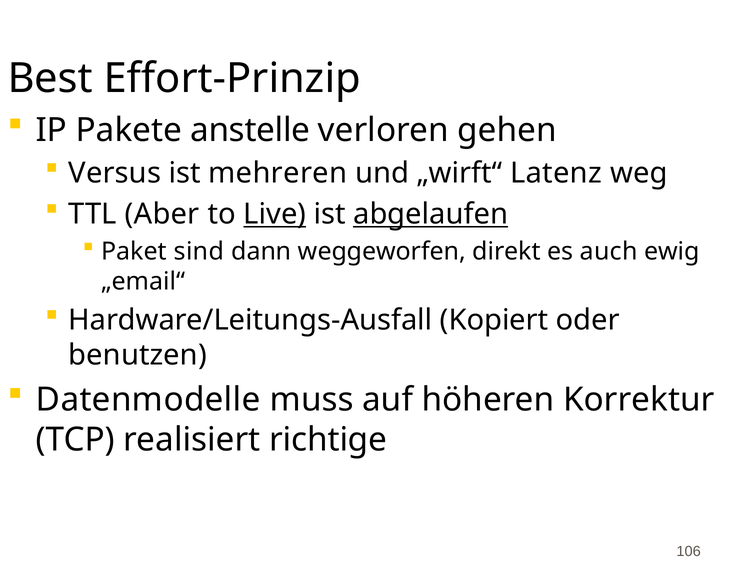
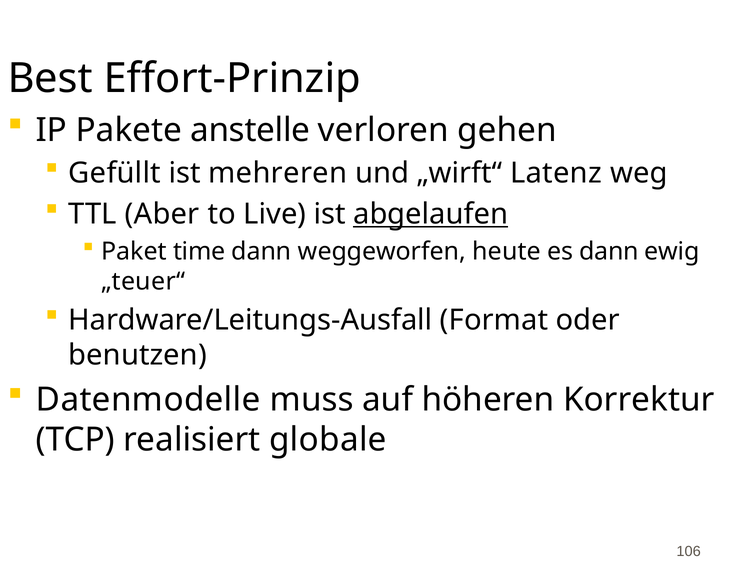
Versus: Versus -> Gefüllt
Live underline: present -> none
sind: sind -> time
direkt: direkt -> heute
es auch: auch -> dann
„email“: „email“ -> „teuer“
Kopiert: Kopiert -> Format
richtige: richtige -> globale
